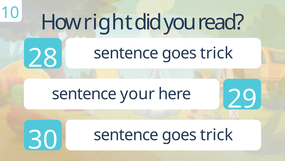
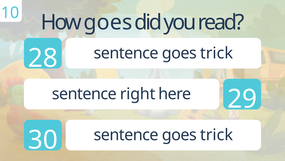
How right: right -> goes
your: your -> right
